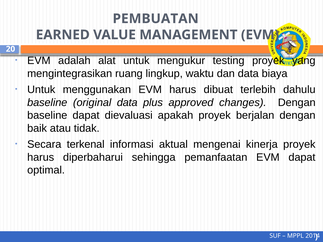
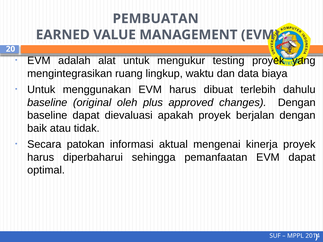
original data: data -> oleh
terkenal: terkenal -> patokan
